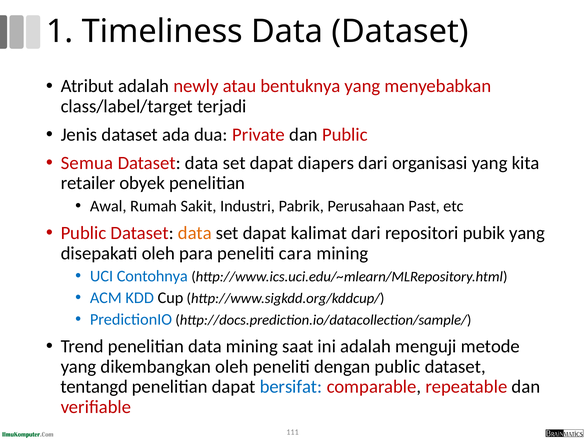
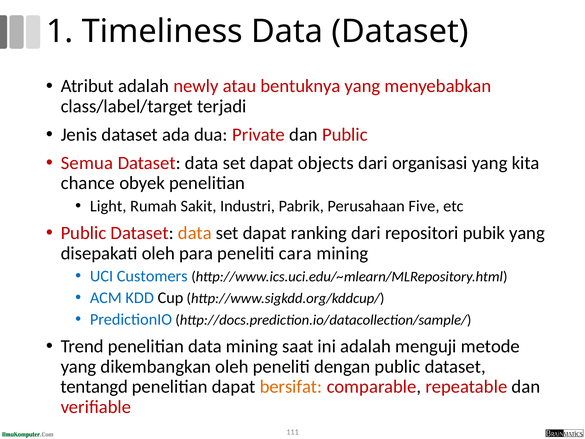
diapers: diapers -> objects
retailer: retailer -> chance
Awal: Awal -> Light
Past: Past -> Five
kalimat: kalimat -> ranking
Contohnya: Contohnya -> Customers
bersifat colour: blue -> orange
